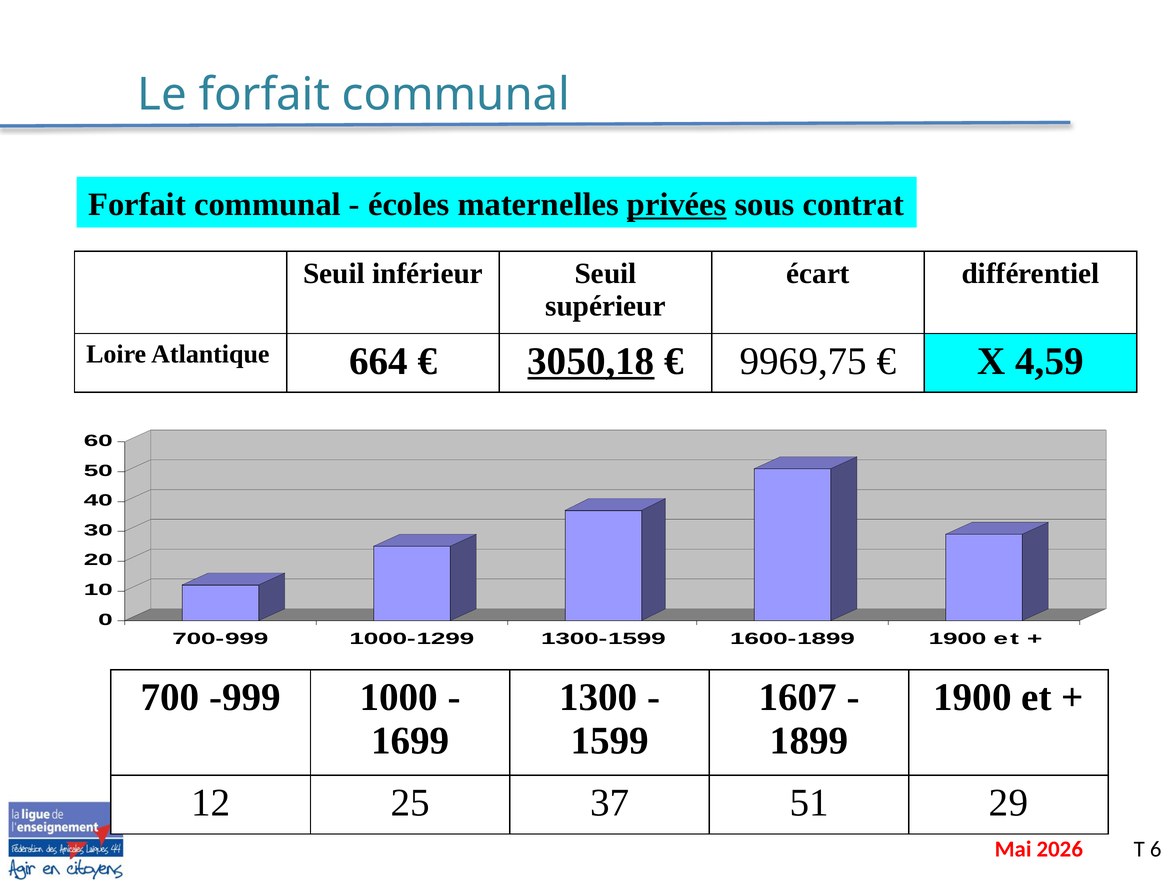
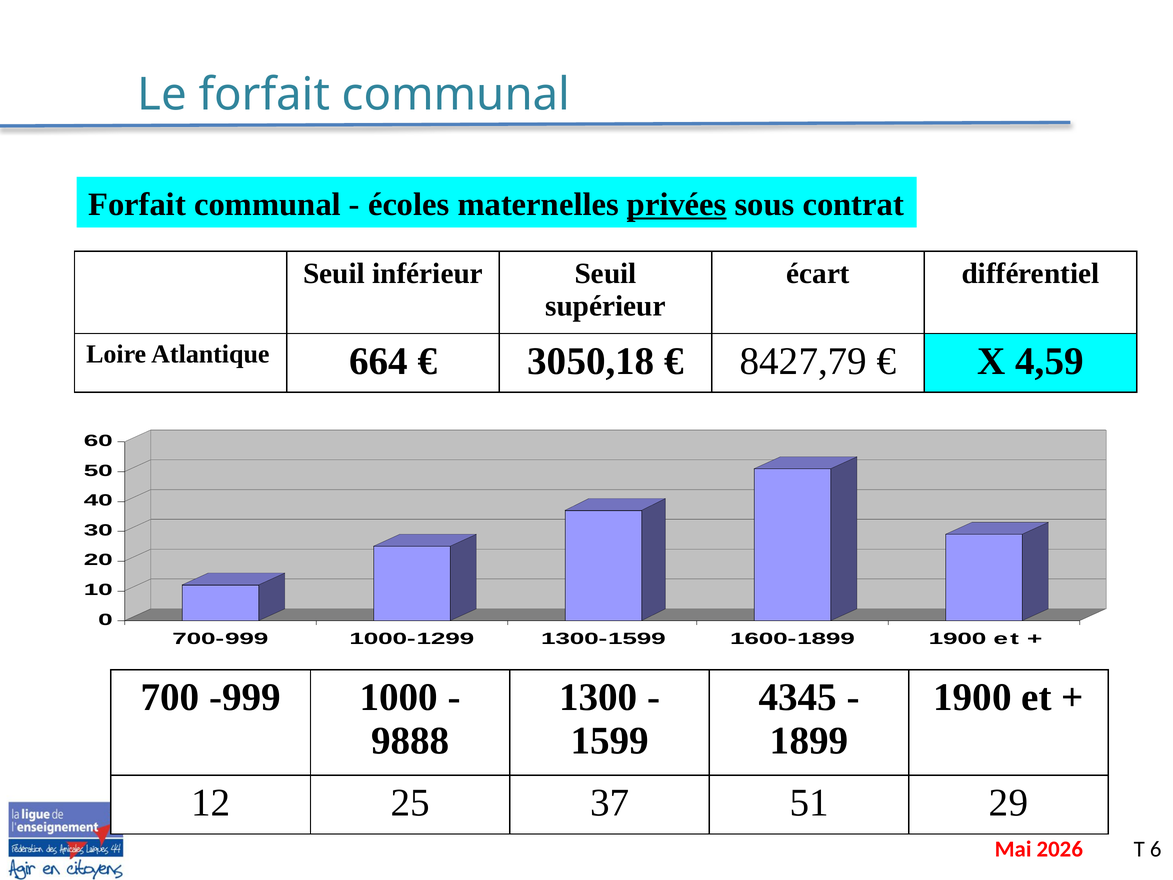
3050,18 underline: present -> none
9969,75: 9969,75 -> 8427,79
1607: 1607 -> 4345
1699: 1699 -> 9888
